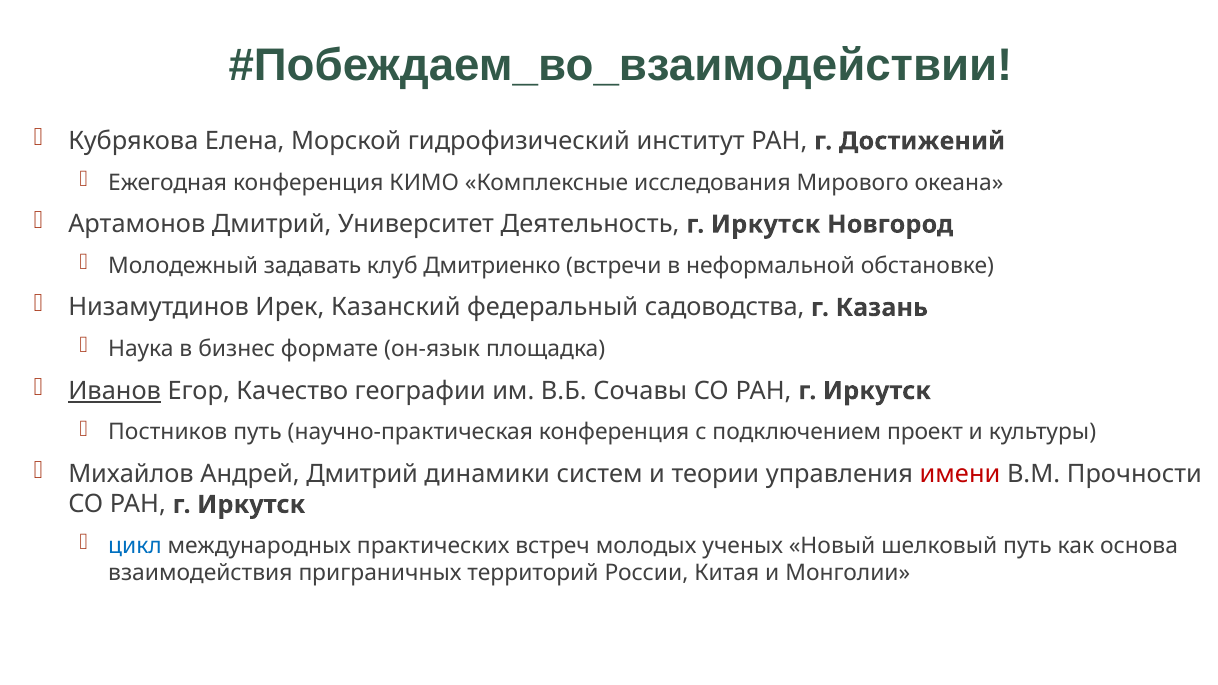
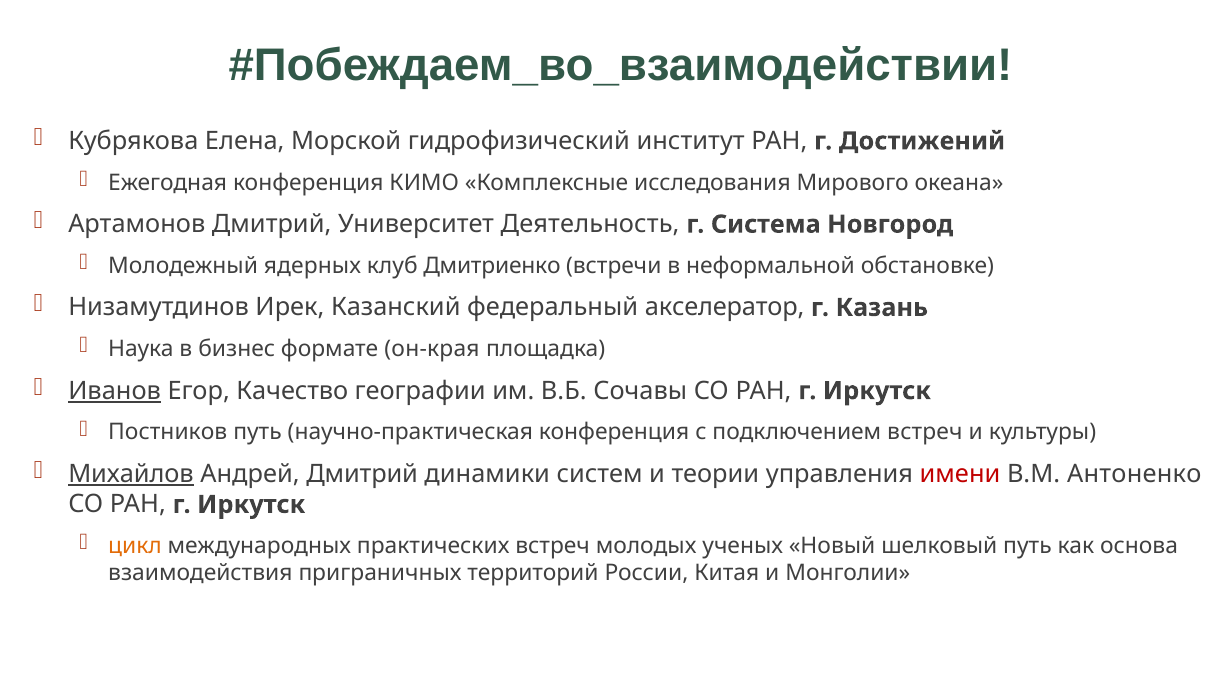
Иркутск at (766, 224): Иркутск -> Система
задавать: задавать -> ядерных
садоводства: садоводства -> акселератор
он-язык: он-язык -> он-края
подключением проект: проект -> встреч
Михайлов underline: none -> present
Прочности: Прочности -> Антоненко
цикл colour: blue -> orange
